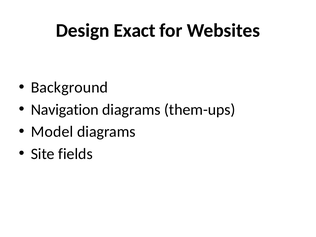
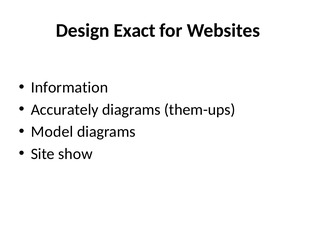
Background: Background -> Information
Navigation: Navigation -> Accurately
fields: fields -> show
